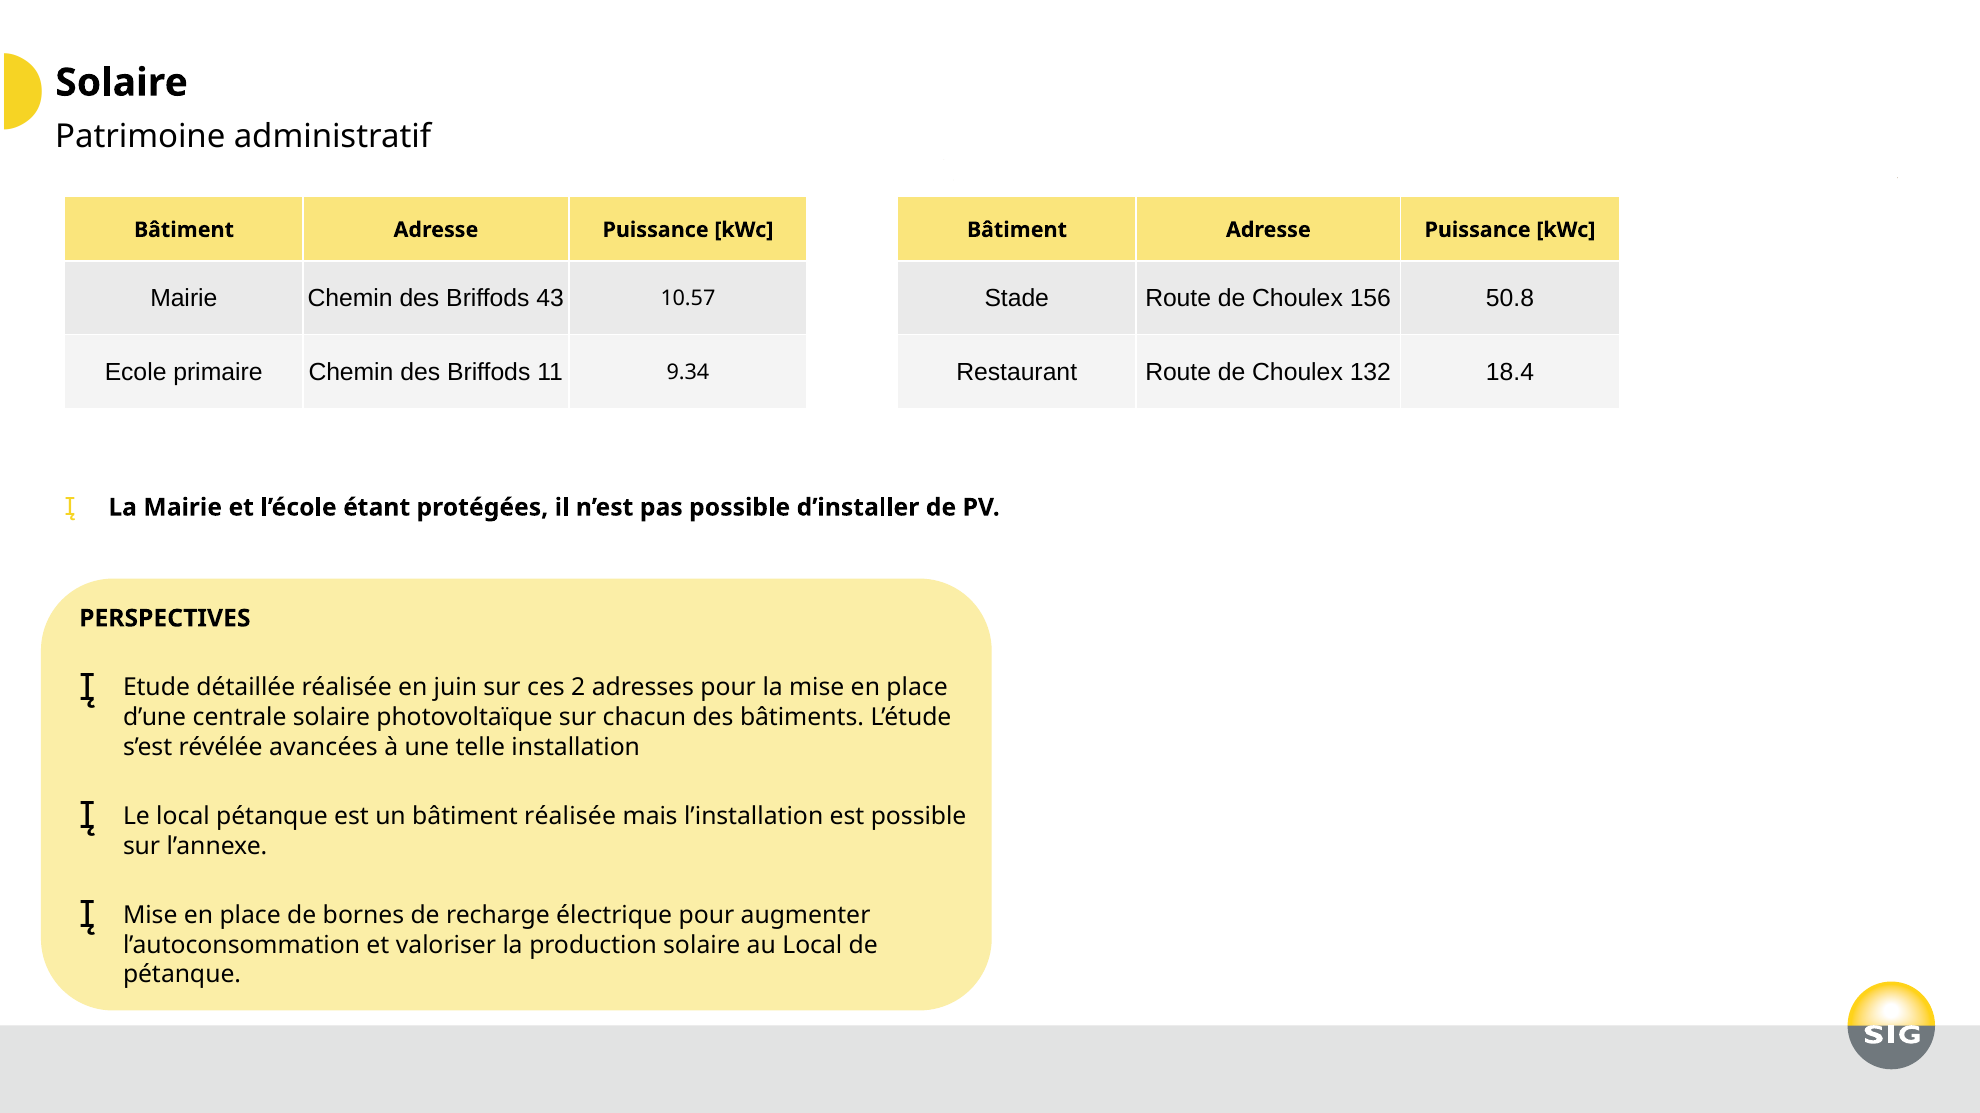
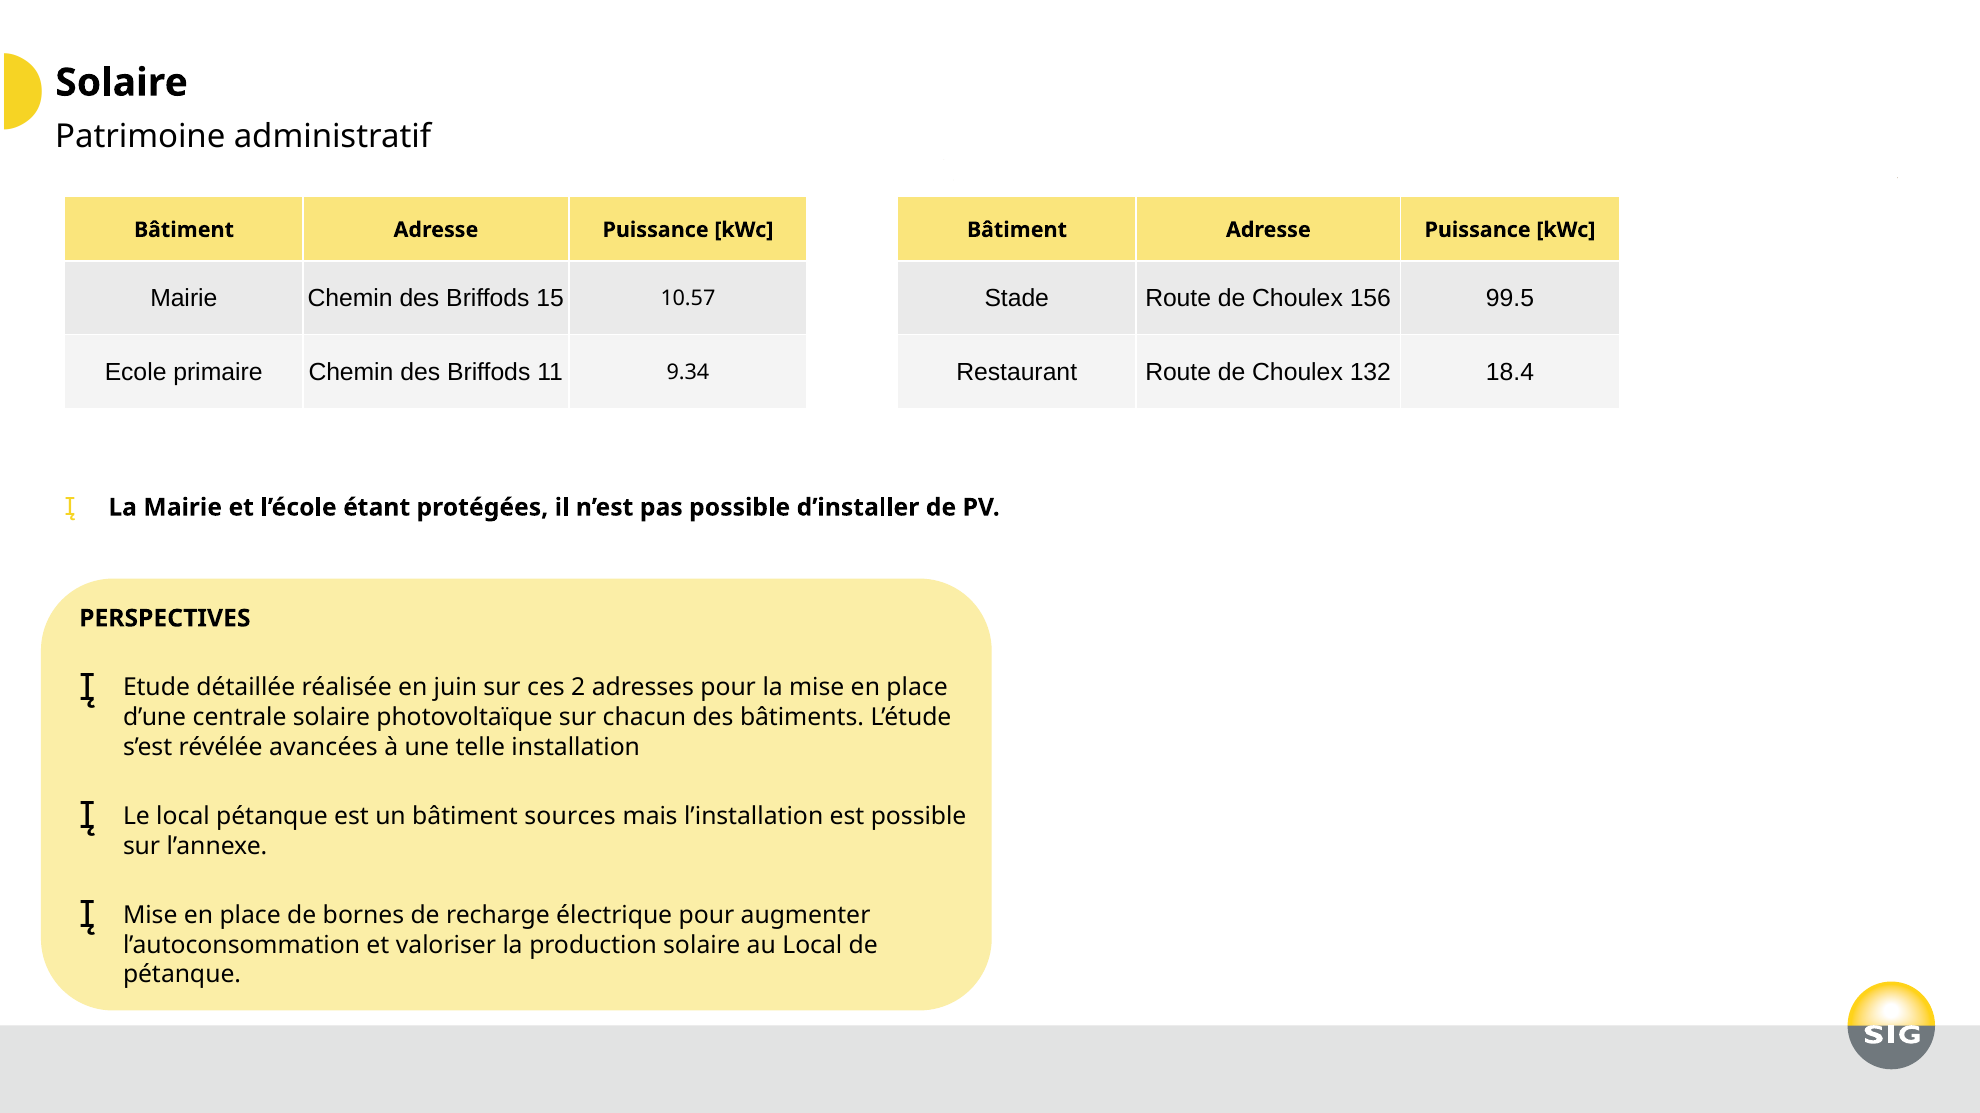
43: 43 -> 15
50.8: 50.8 -> 99.5
bâtiment réalisée: réalisée -> sources
